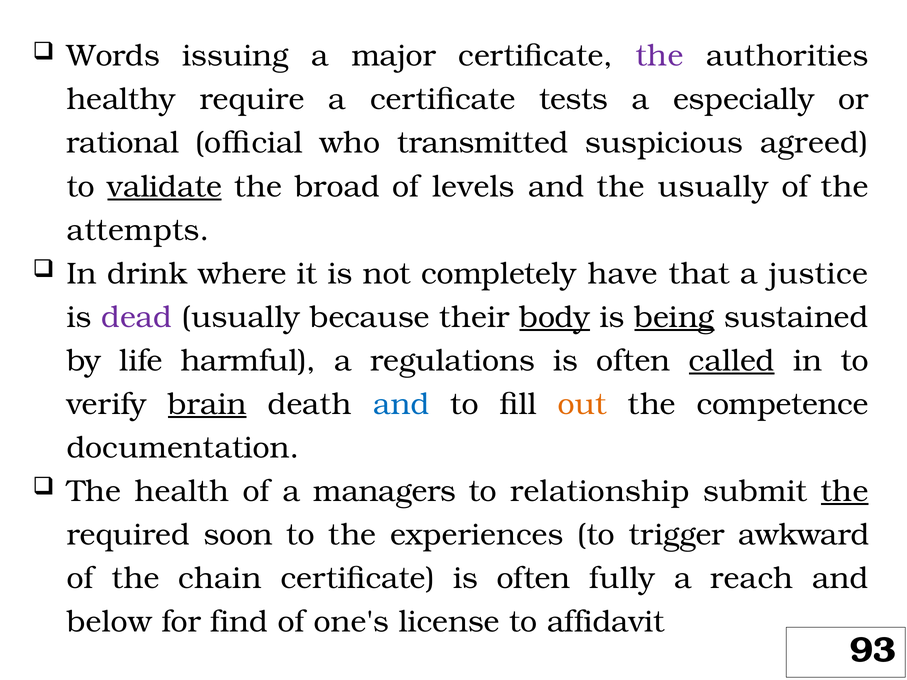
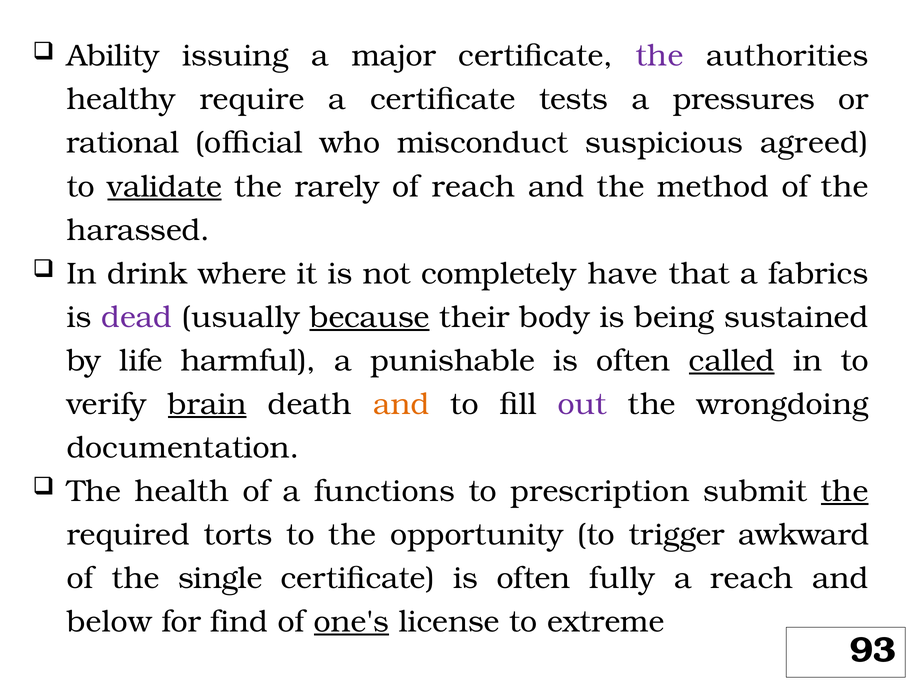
Words: Words -> Ability
especially: especially -> pressures
transmitted: transmitted -> misconduct
broad: broad -> rarely
of levels: levels -> reach
the usually: usually -> method
attempts: attempts -> harassed
justice: justice -> fabrics
because underline: none -> present
body underline: present -> none
being underline: present -> none
regulations: regulations -> punishable
and at (401, 404) colour: blue -> orange
out colour: orange -> purple
competence: competence -> wrongdoing
managers: managers -> functions
relationship: relationship -> prescription
soon: soon -> torts
experiences: experiences -> opportunity
chain: chain -> single
one's underline: none -> present
affidavit: affidavit -> extreme
